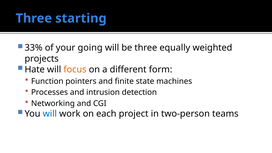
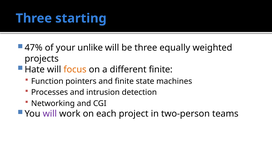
33%: 33% -> 47%
going: going -> unlike
different form: form -> finite
will at (50, 114) colour: blue -> purple
